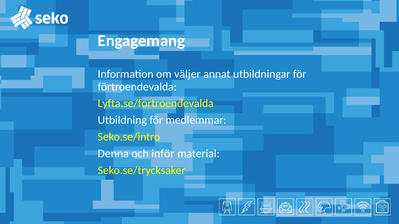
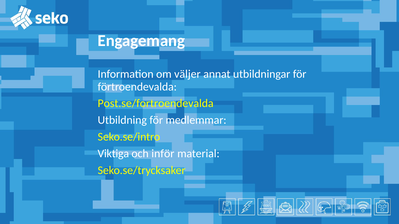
Lyfta.se/fortroendevalda: Lyfta.se/fortroendevalda -> Post.se/fortroendevalda
Denna: Denna -> Viktiga
